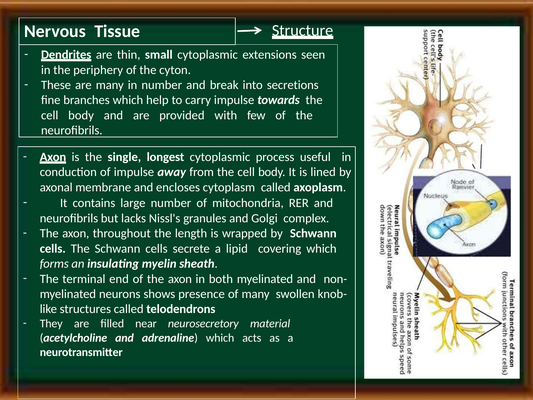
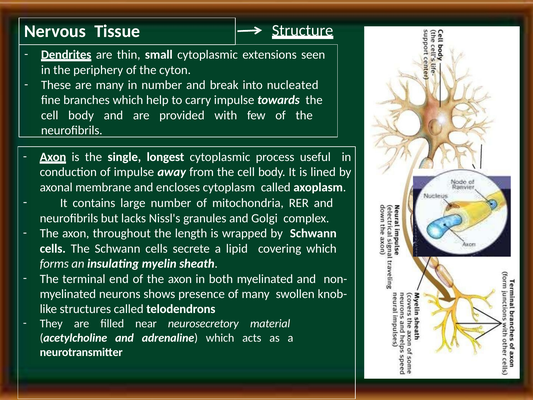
secretions: secretions -> nucleated
